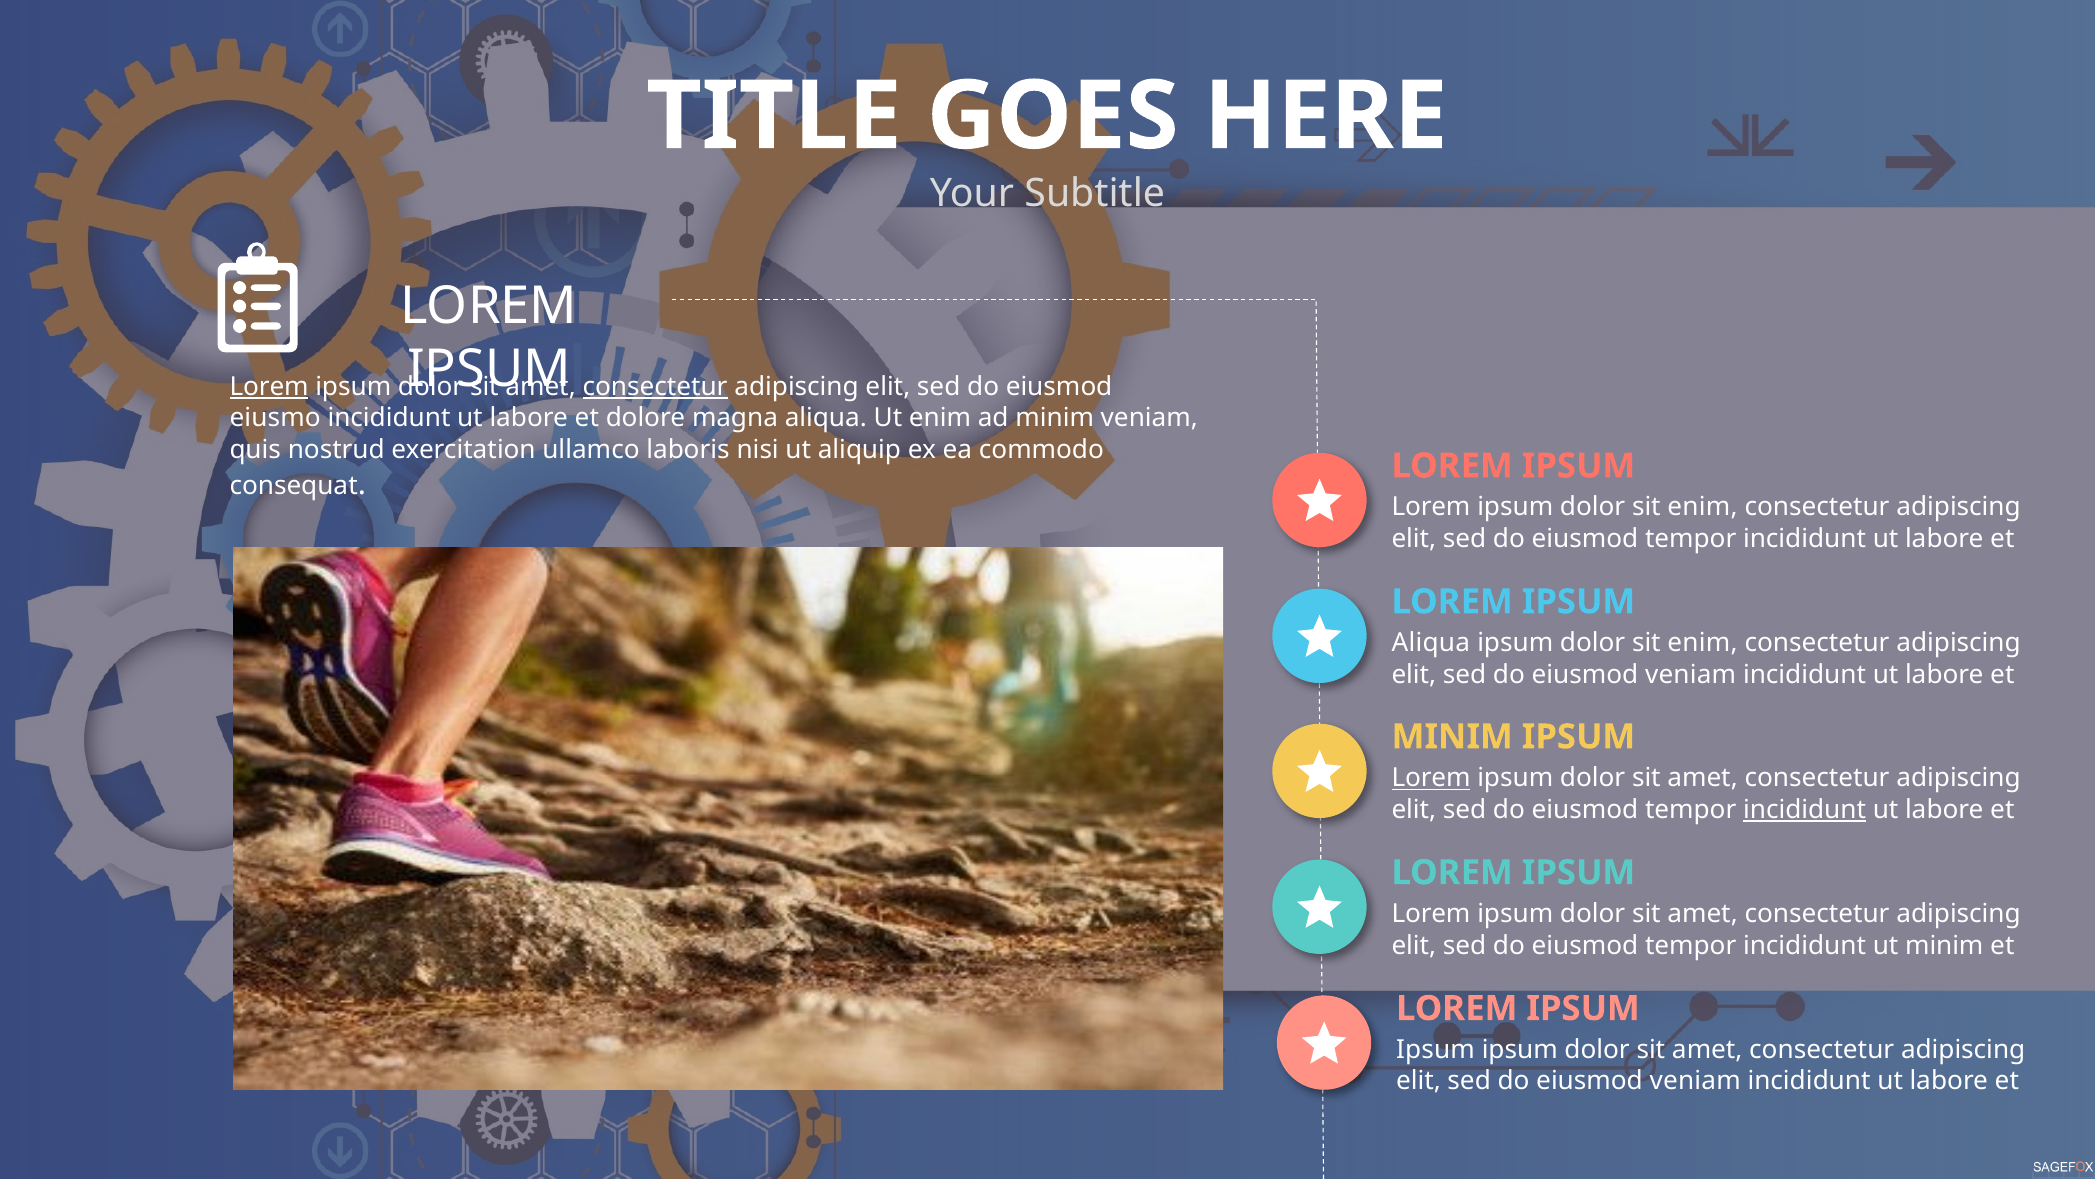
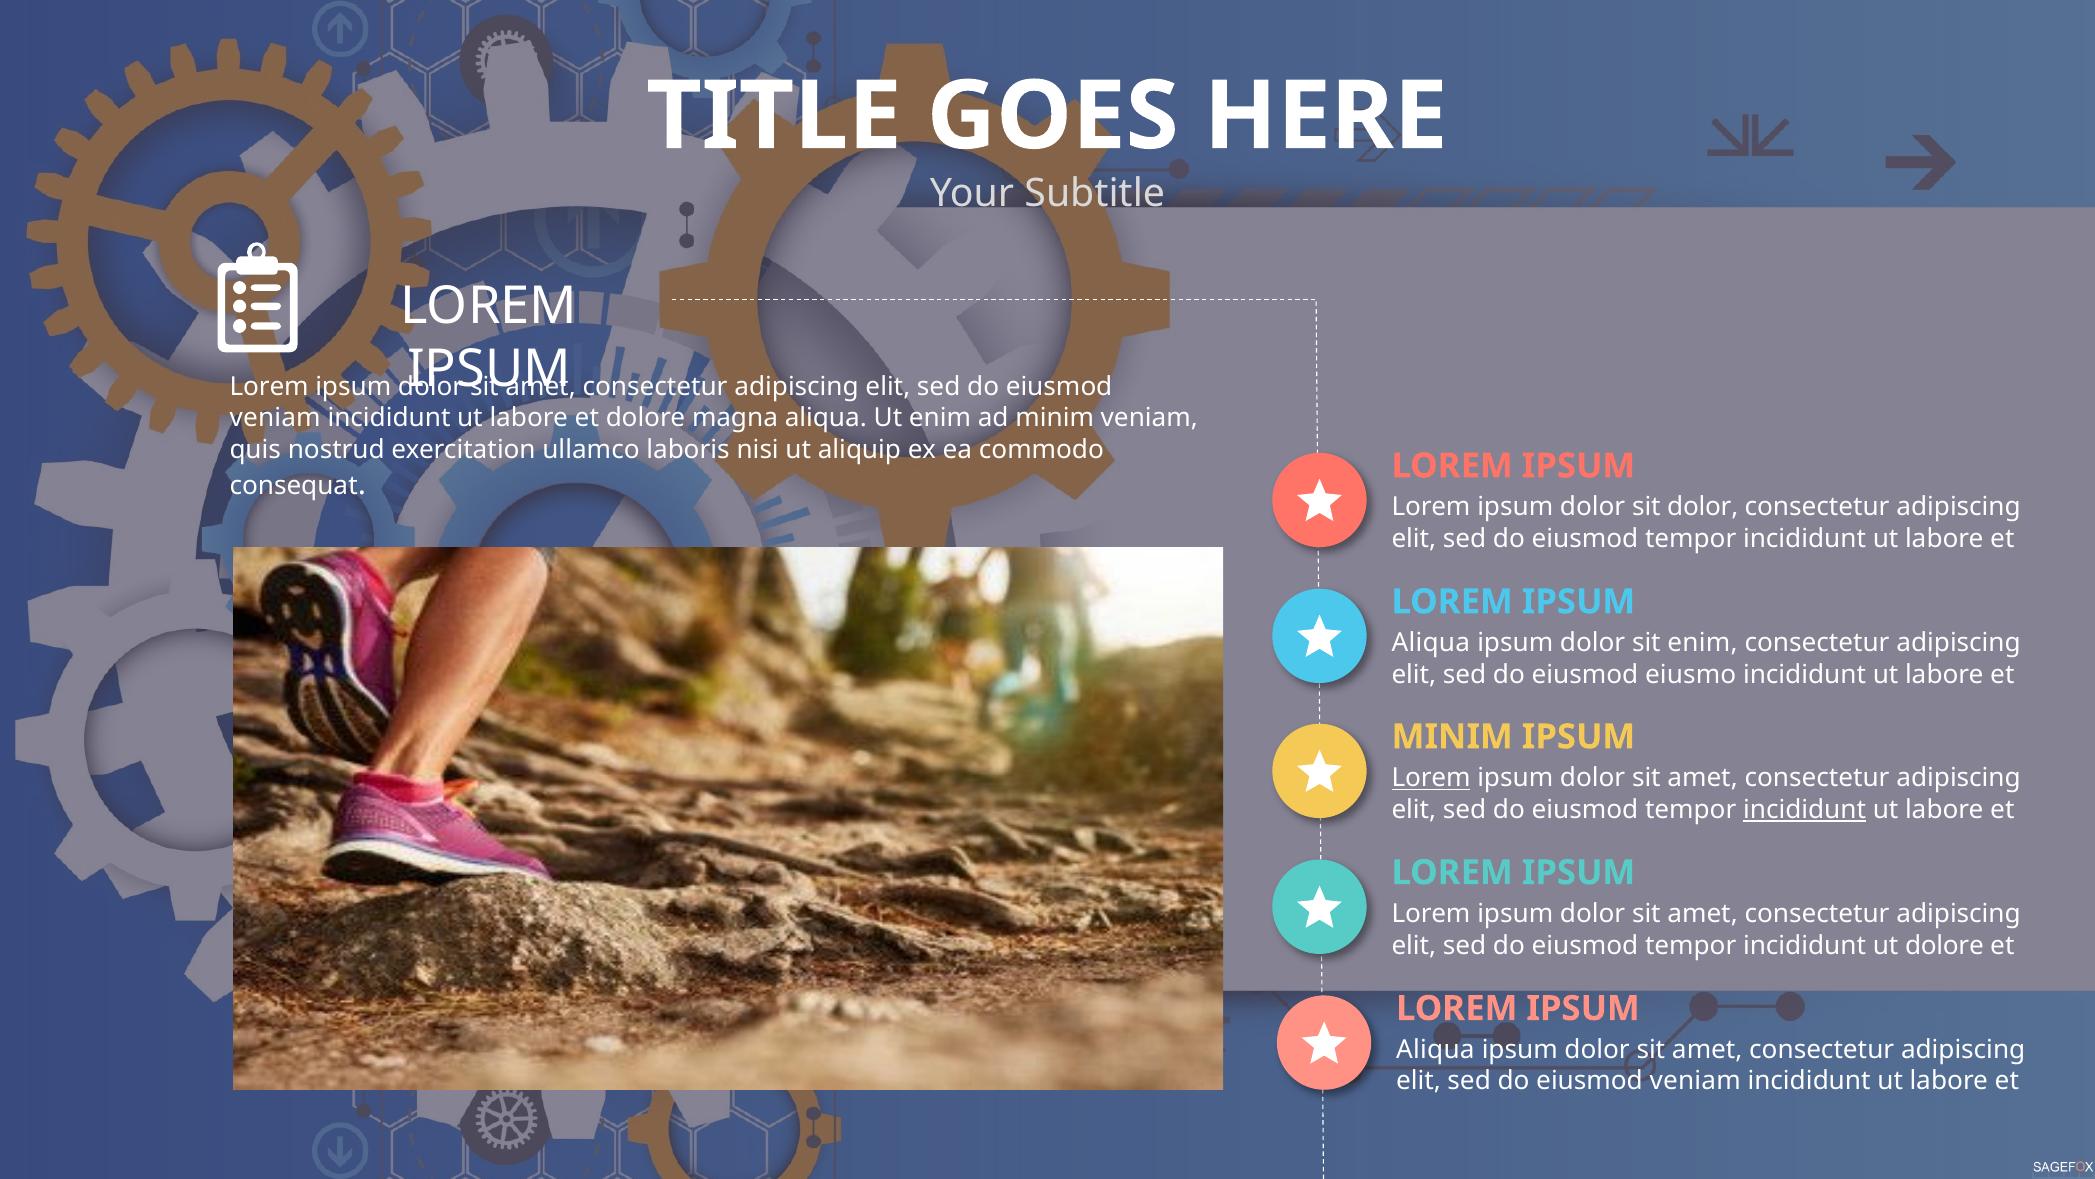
Lorem at (269, 387) underline: present -> none
consectetur at (655, 387) underline: present -> none
eiusmo at (275, 418): eiusmo -> veniam
enim at (1702, 507): enim -> dolor
veniam at (1691, 674): veniam -> eiusmo
ut minim: minim -> dolore
Ipsum at (1435, 1049): Ipsum -> Aliqua
